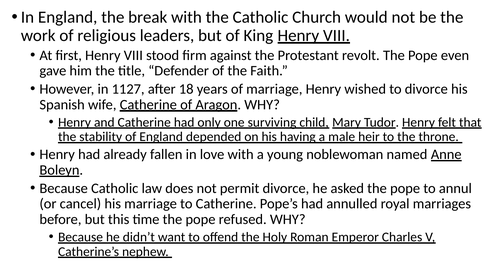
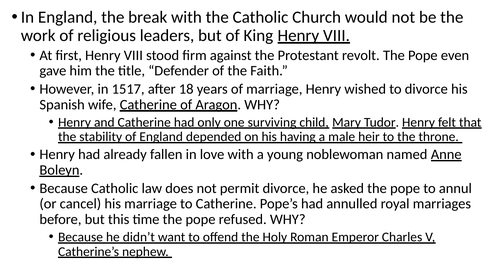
1127: 1127 -> 1517
